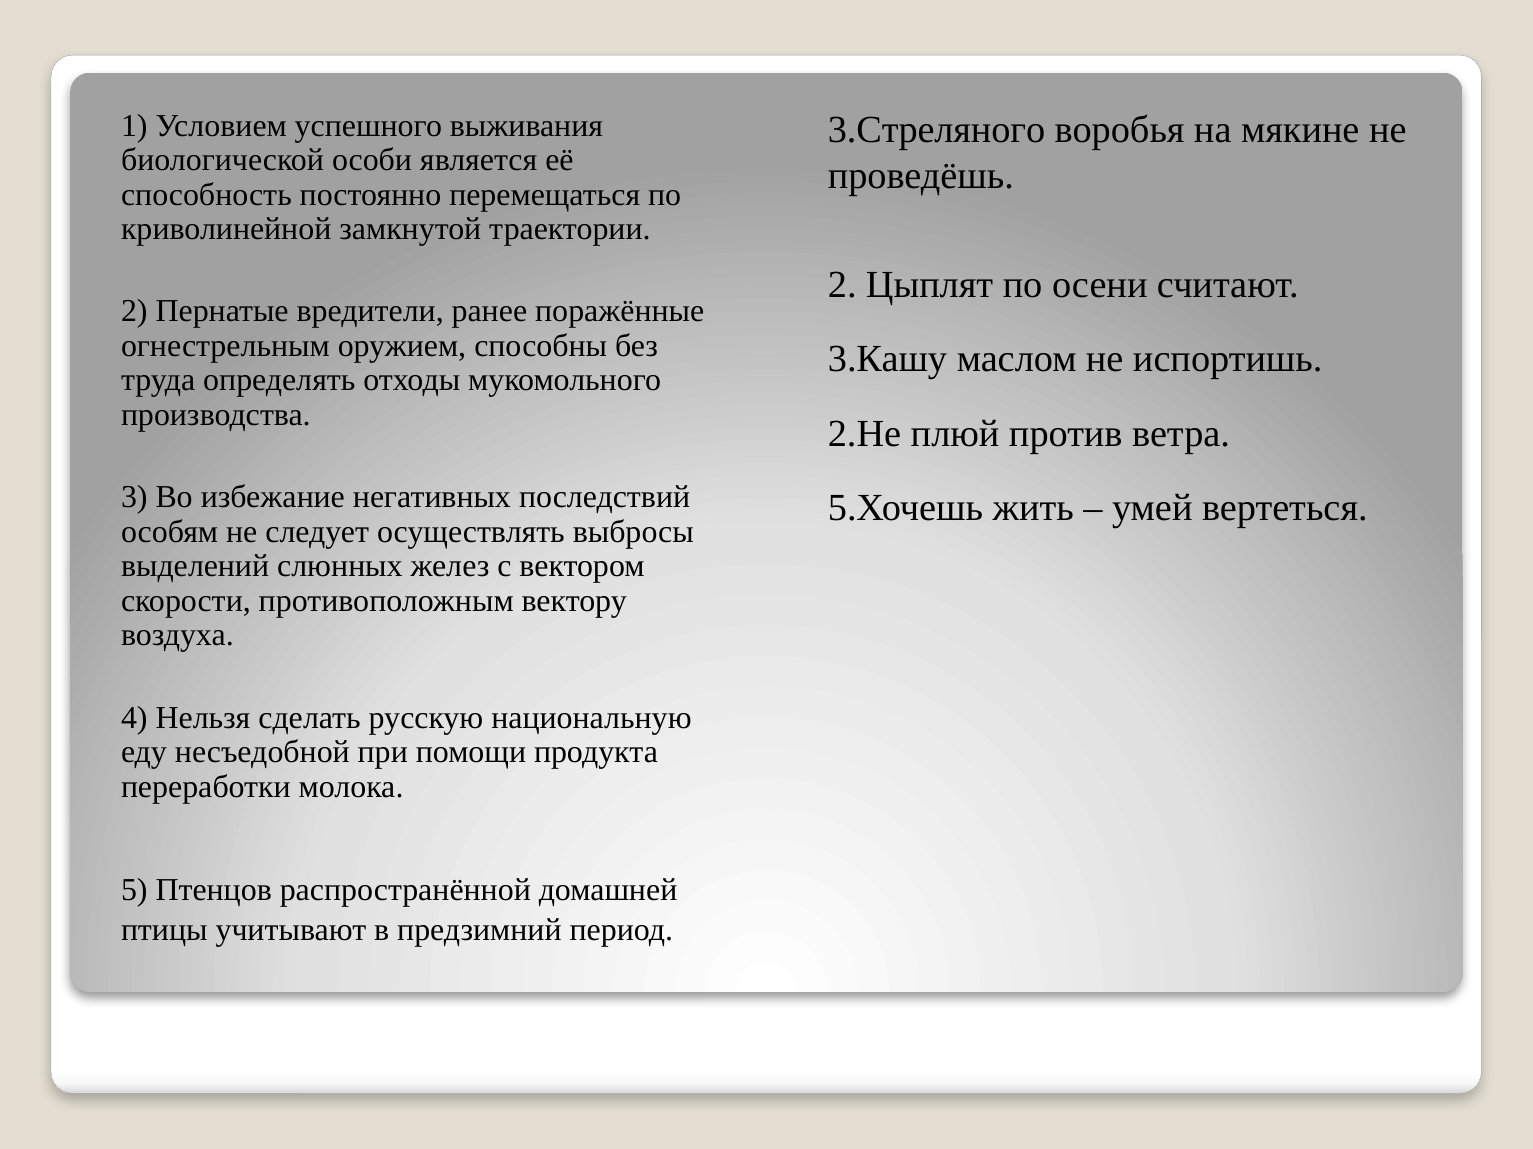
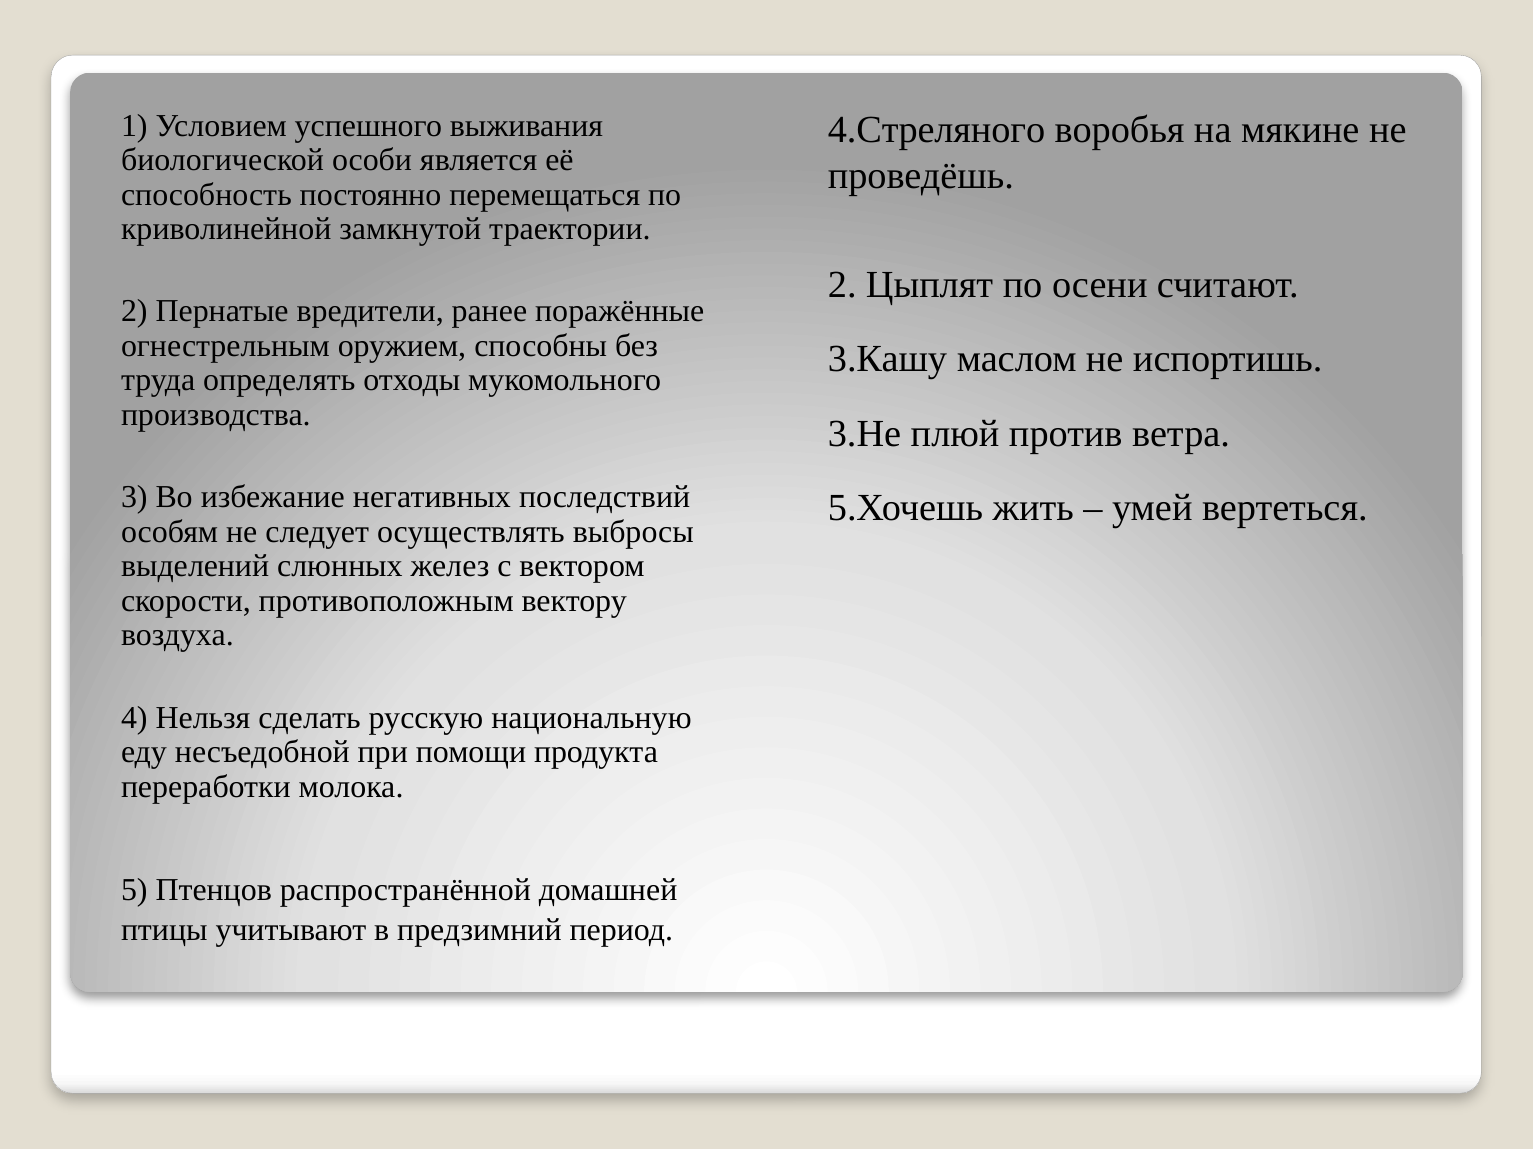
3.Стреляного: 3.Стреляного -> 4.Стреляного
2.Не: 2.Не -> 3.Не
